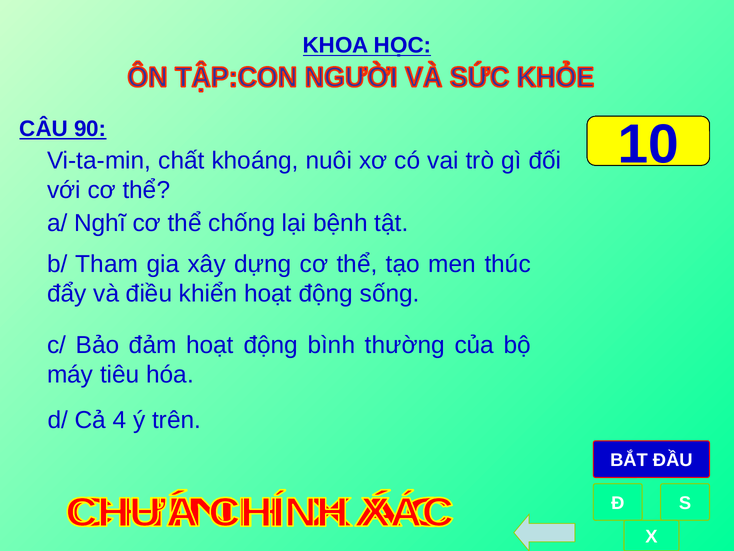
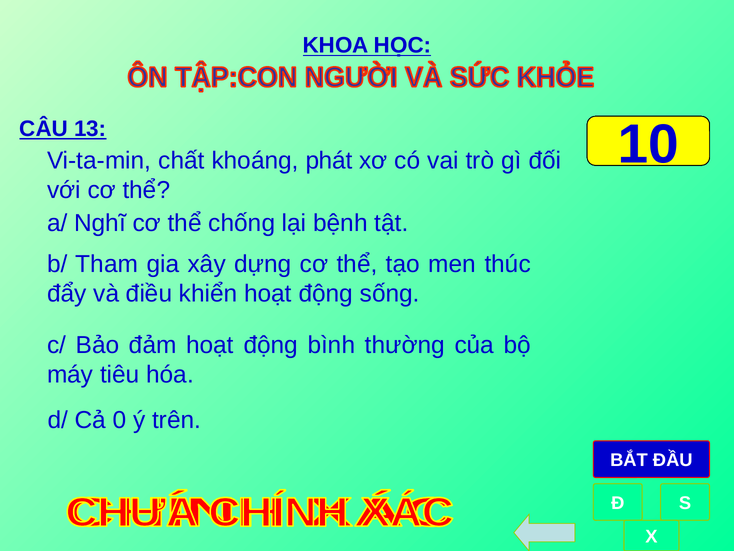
90: 90 -> 13
nuôi: nuôi -> phát
4: 4 -> 0
